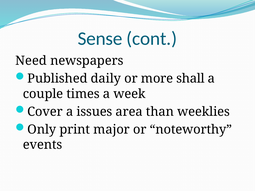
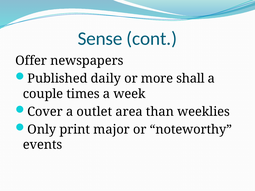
Need: Need -> Offer
issues: issues -> outlet
